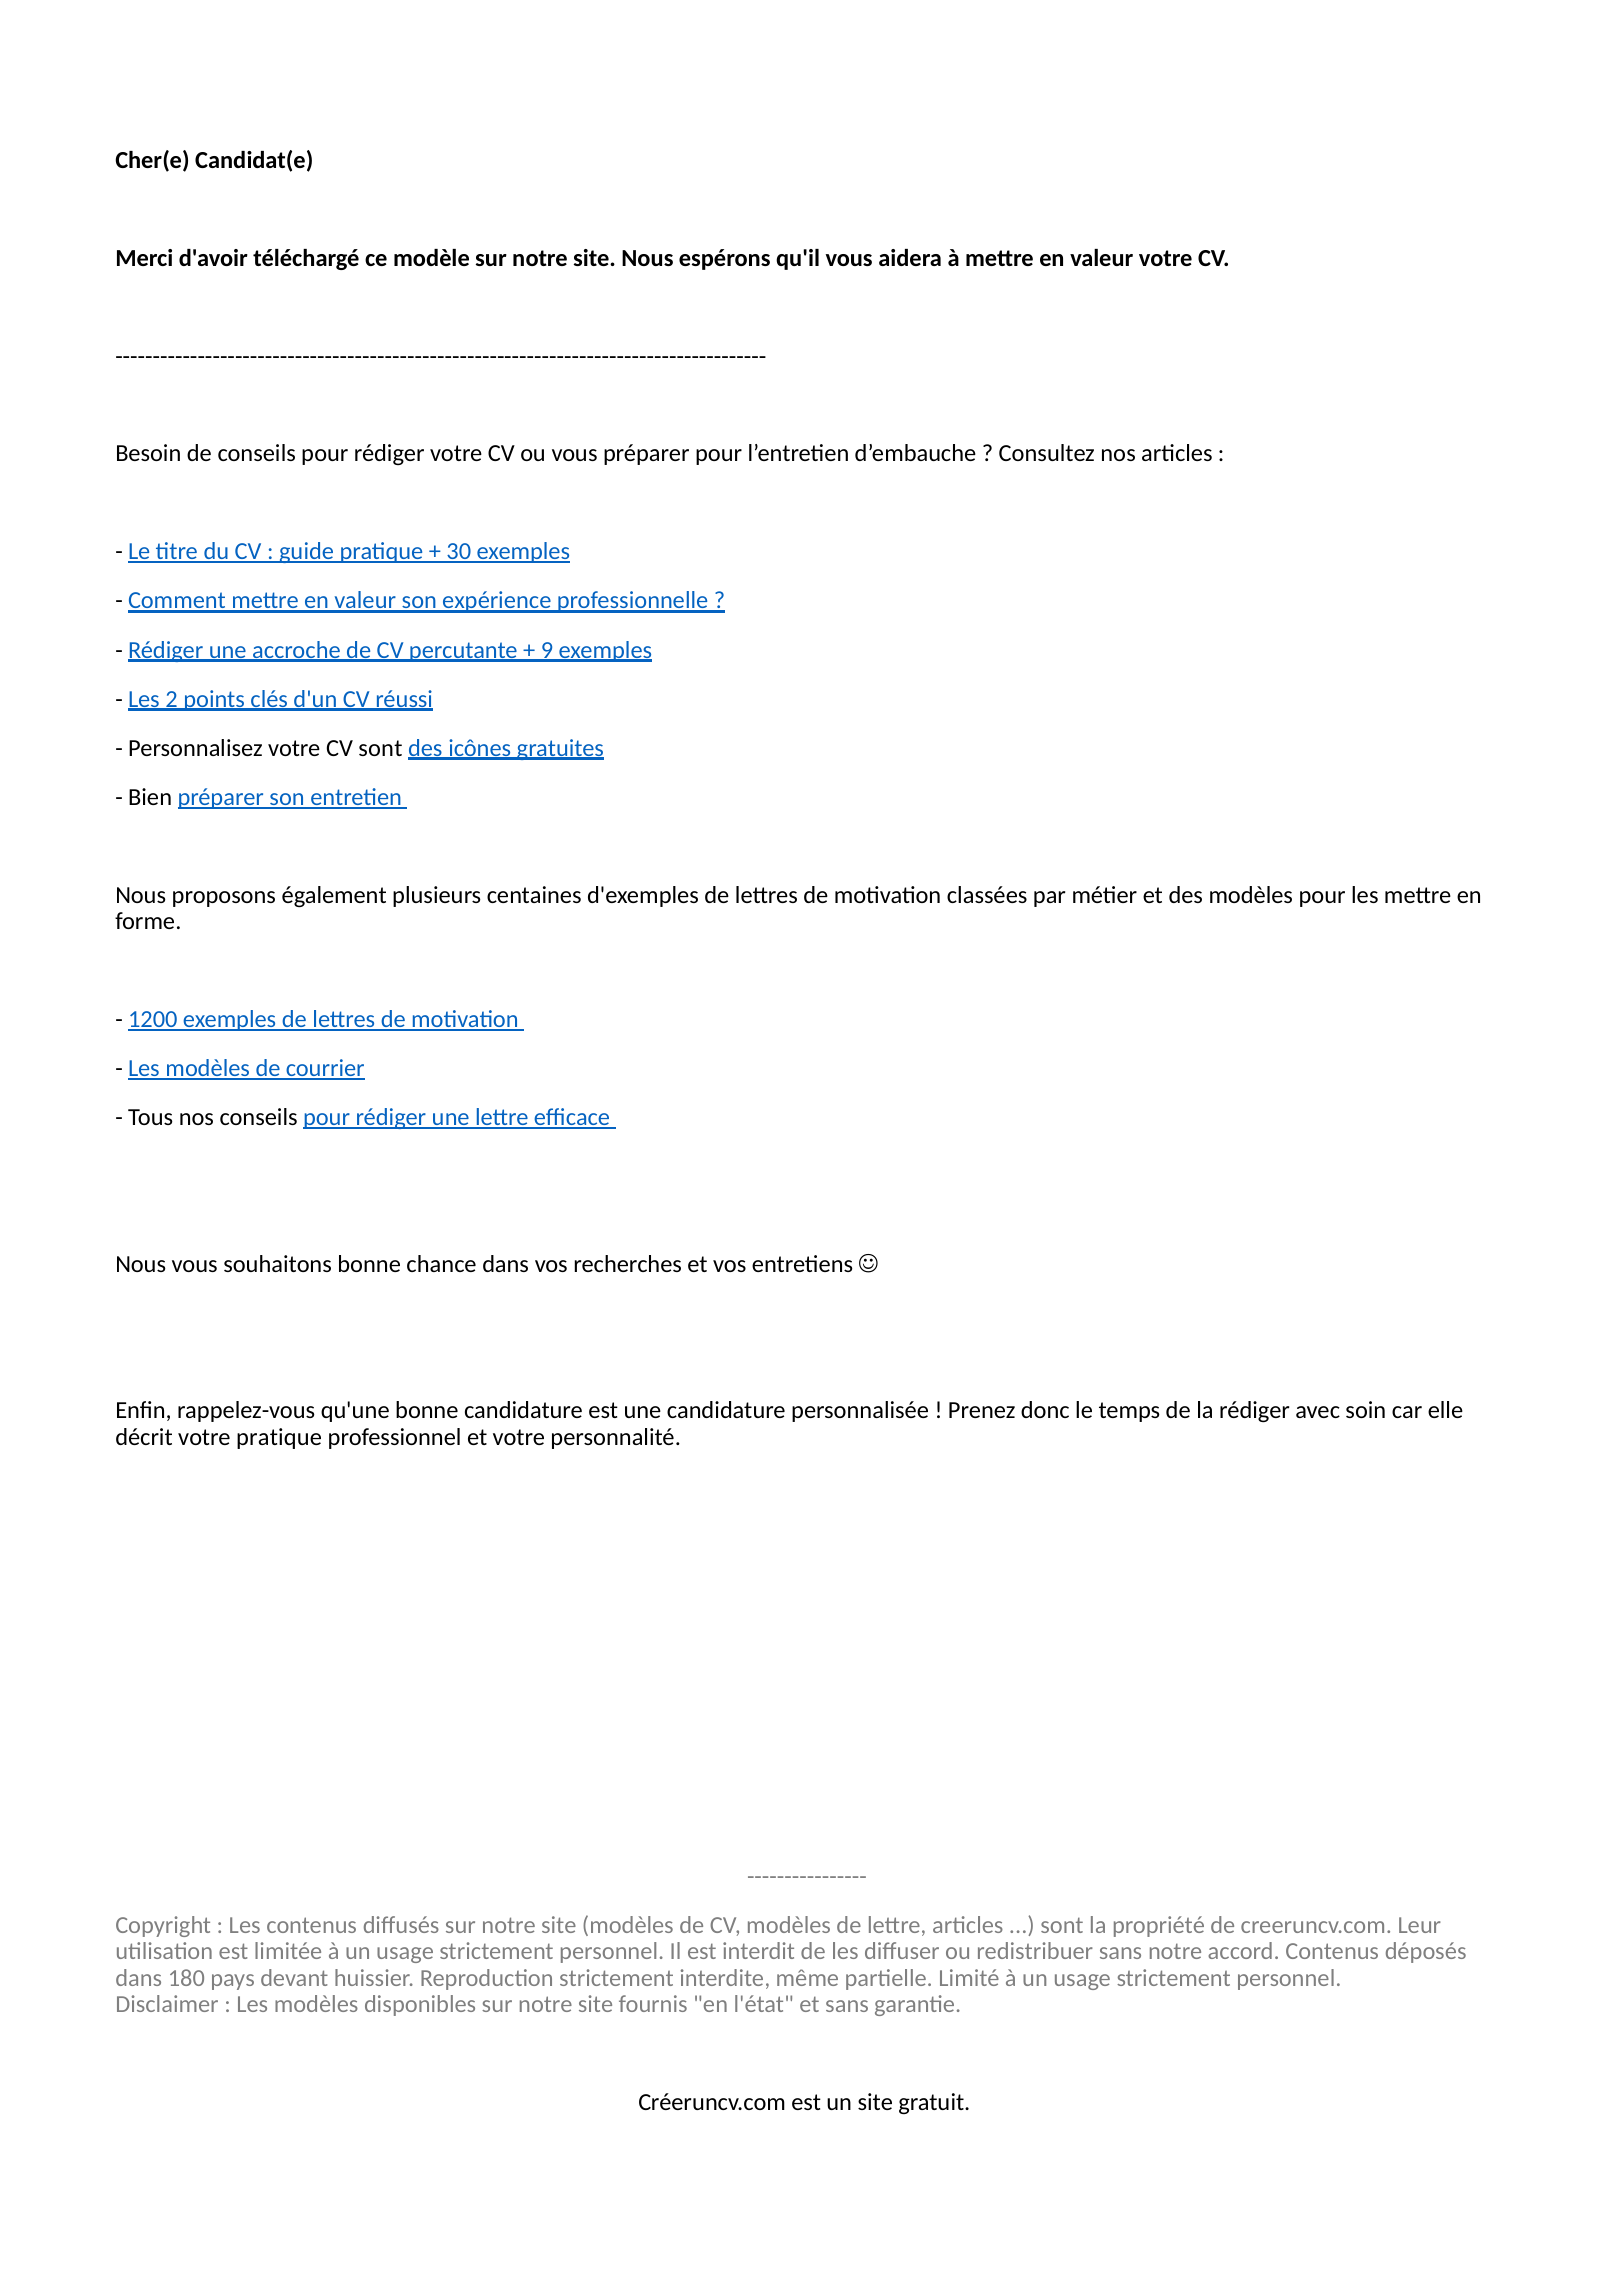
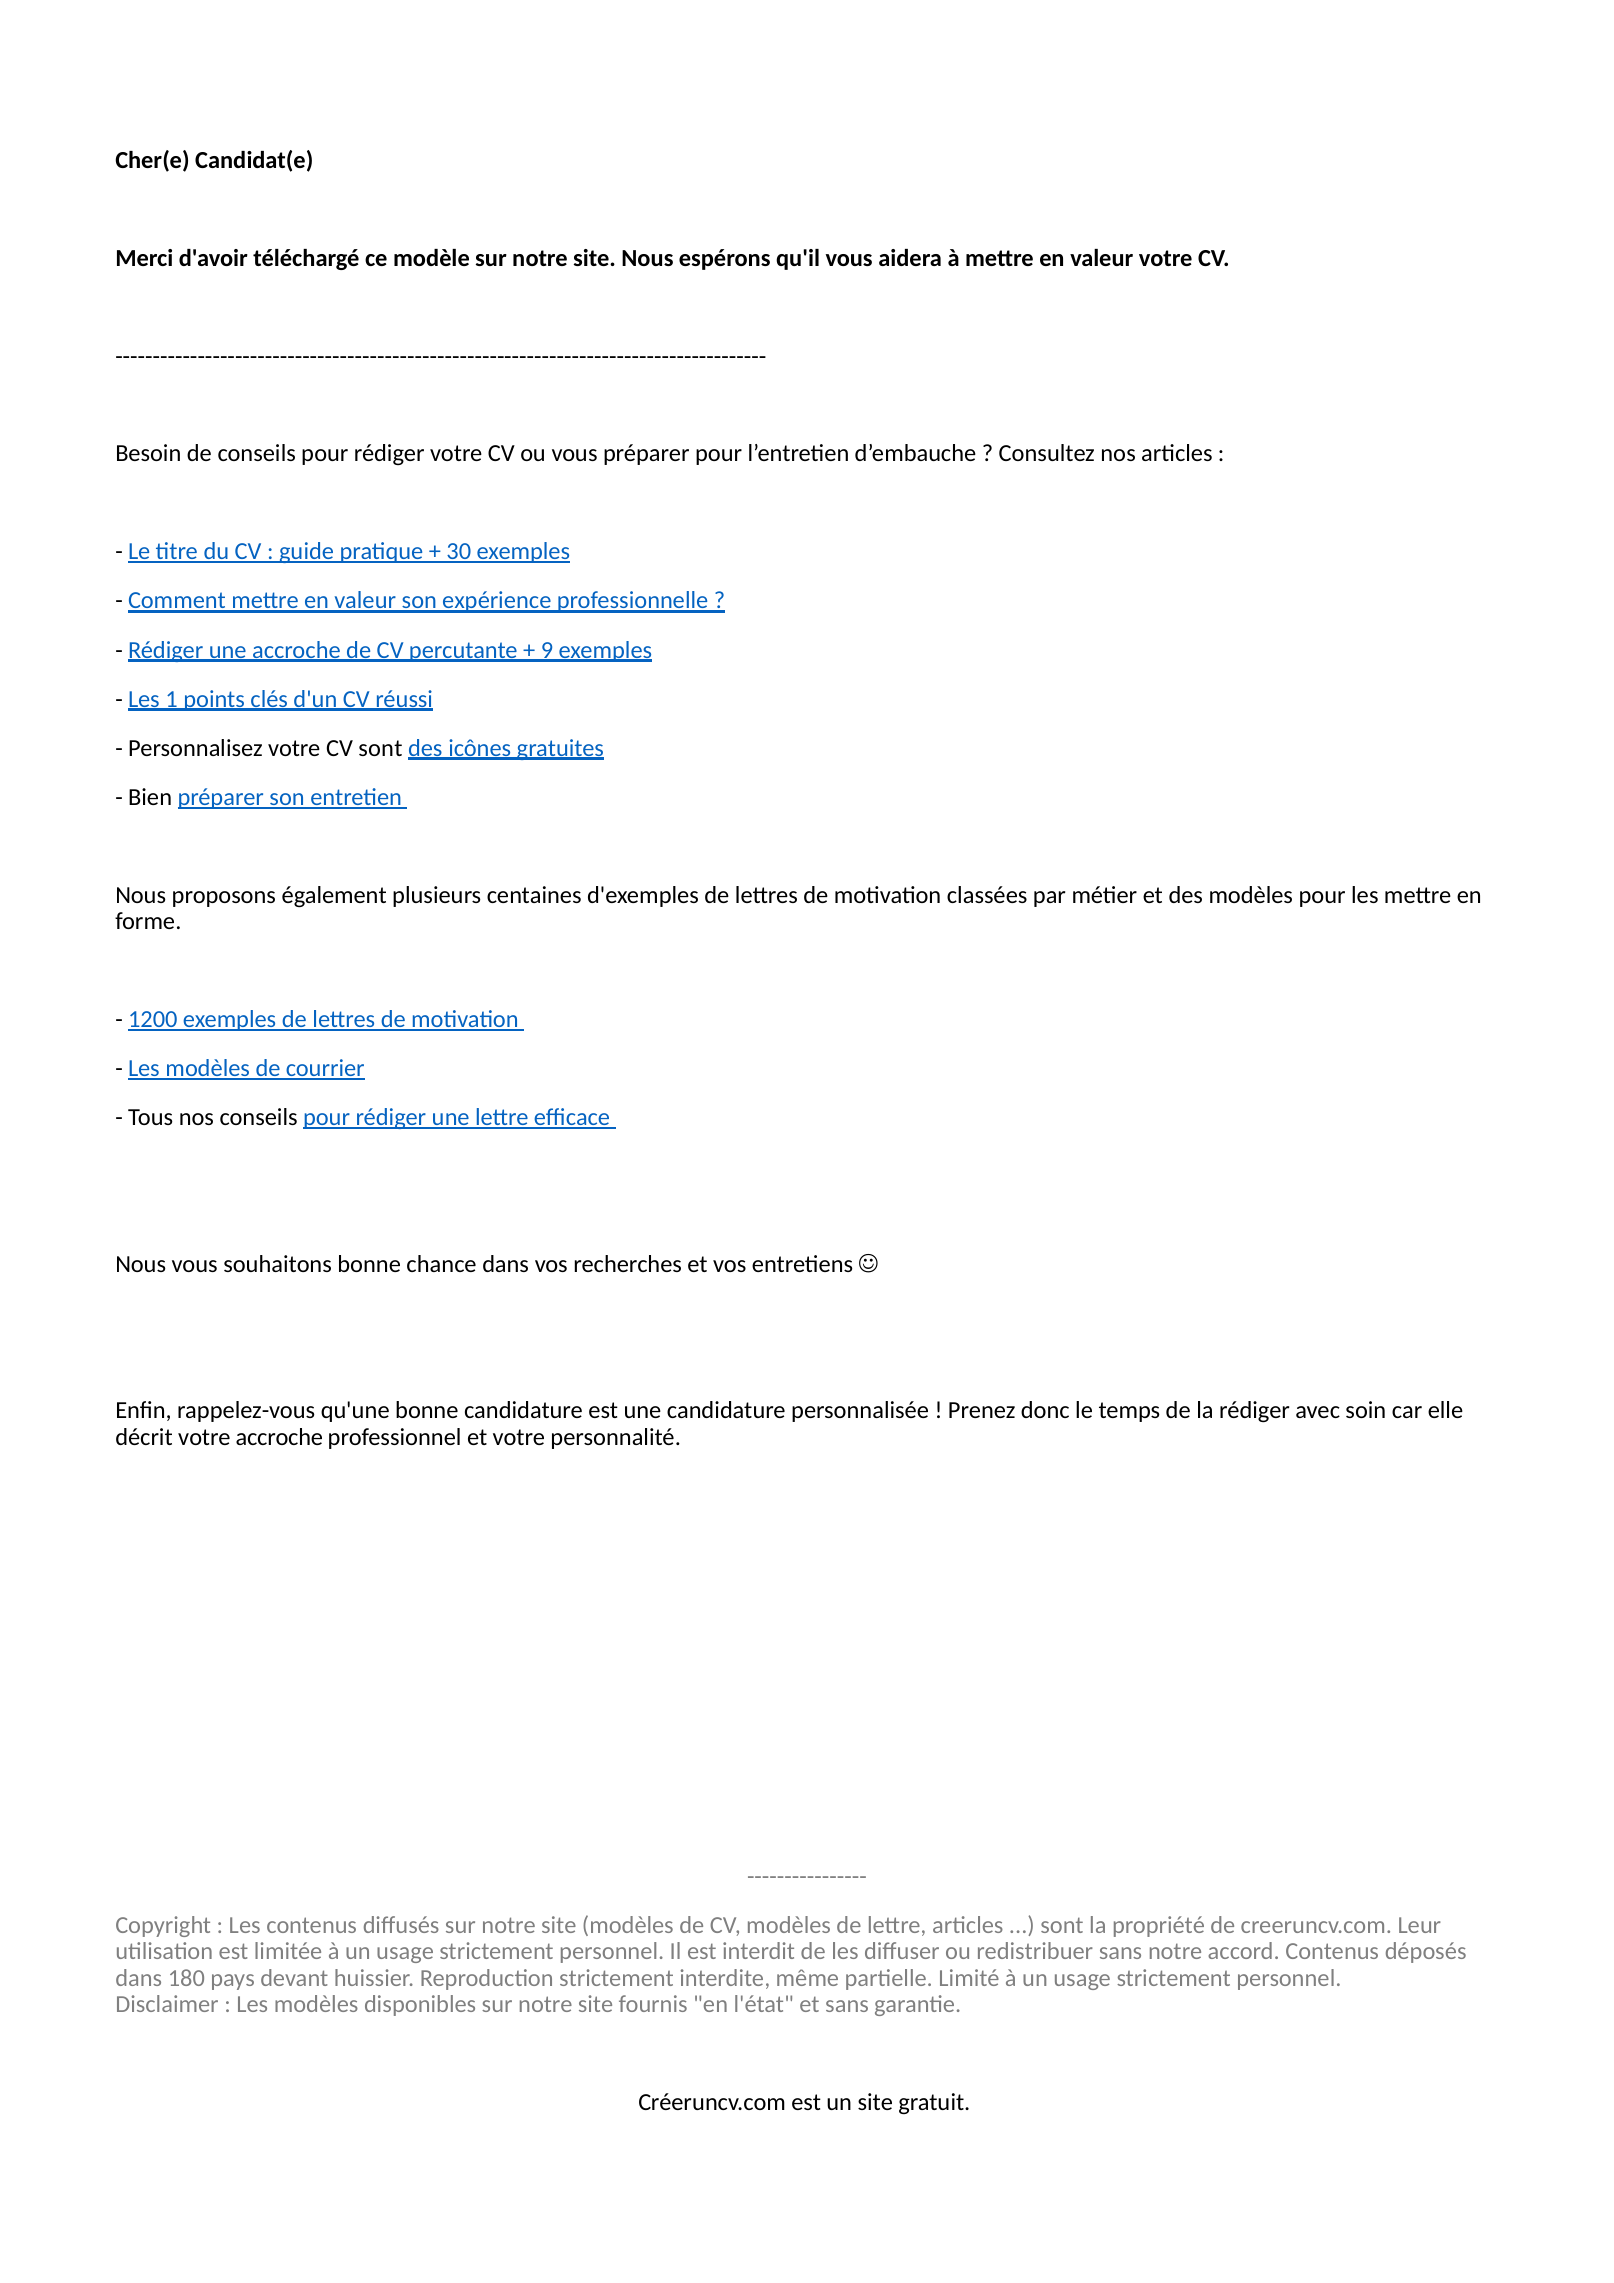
2: 2 -> 1
votre pratique: pratique -> accroche
